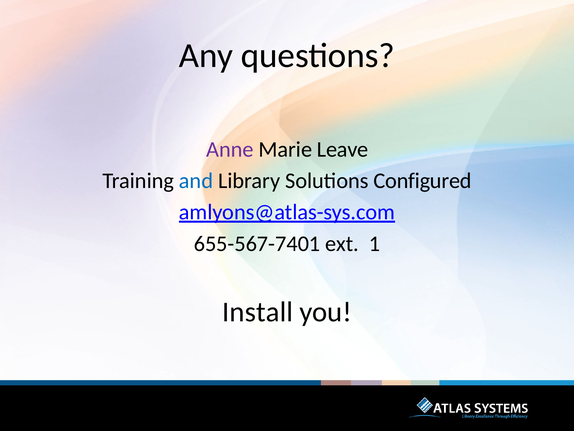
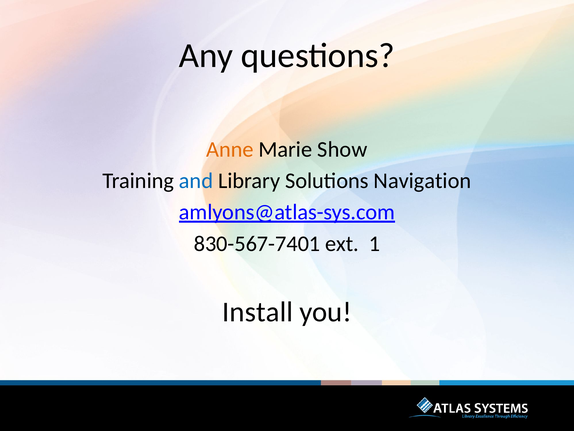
Anne colour: purple -> orange
Leave: Leave -> Show
Configured: Configured -> Navigation
655-567-7401: 655-567-7401 -> 830-567-7401
